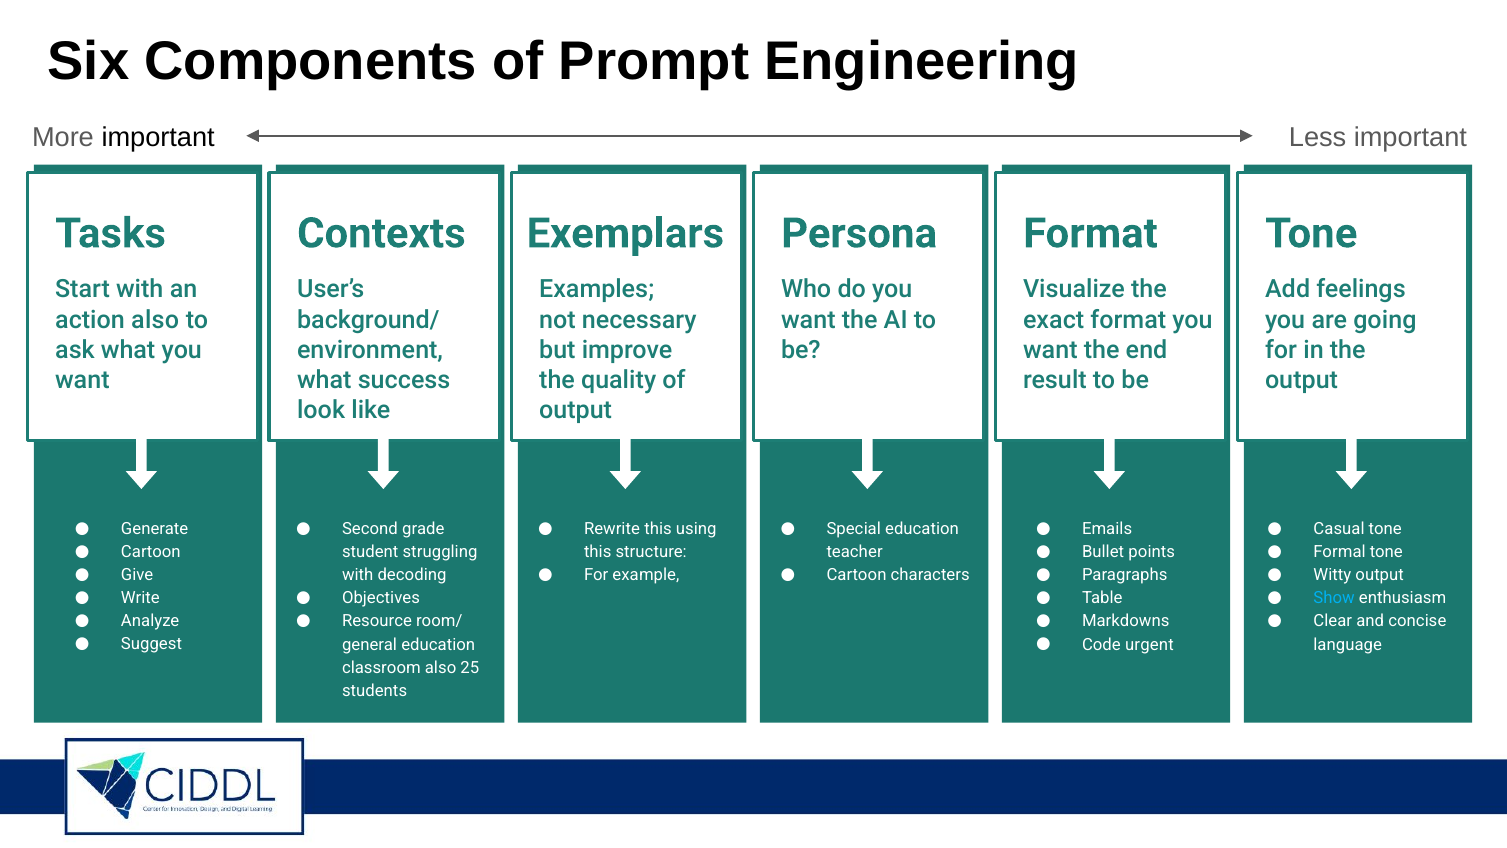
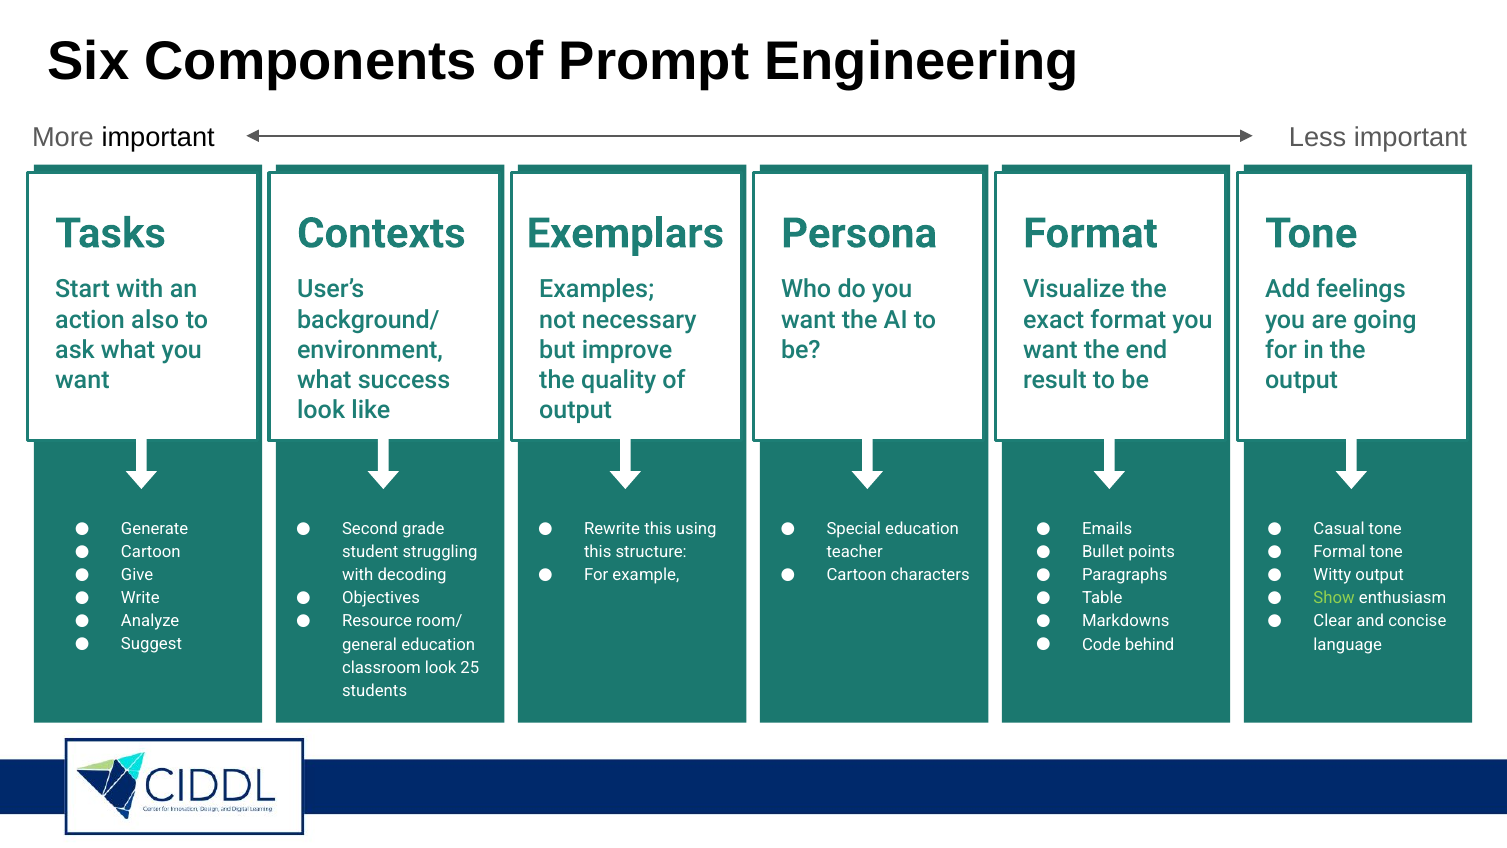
Show colour: light blue -> light green
urgent: urgent -> behind
classroom also: also -> look
